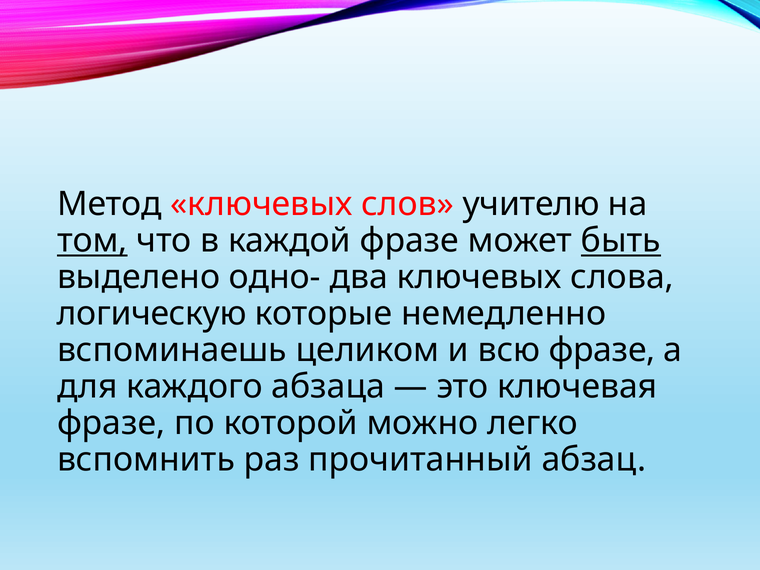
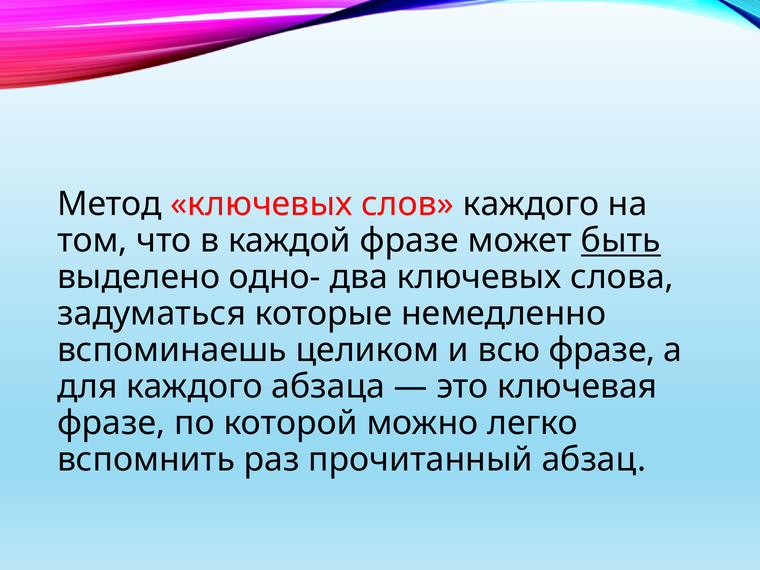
слов учителю: учителю -> каждого
том underline: present -> none
логическую: логическую -> задуматься
